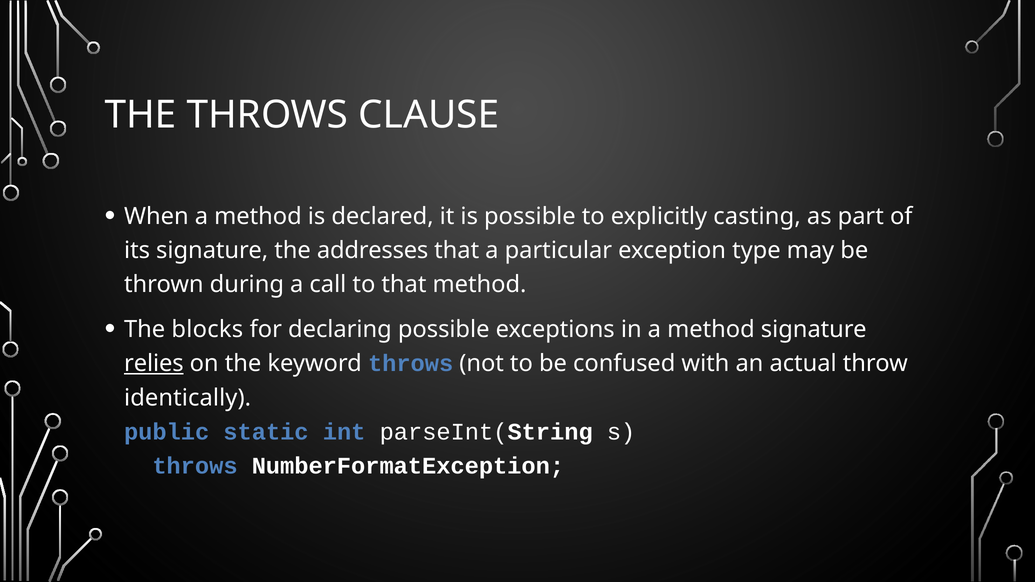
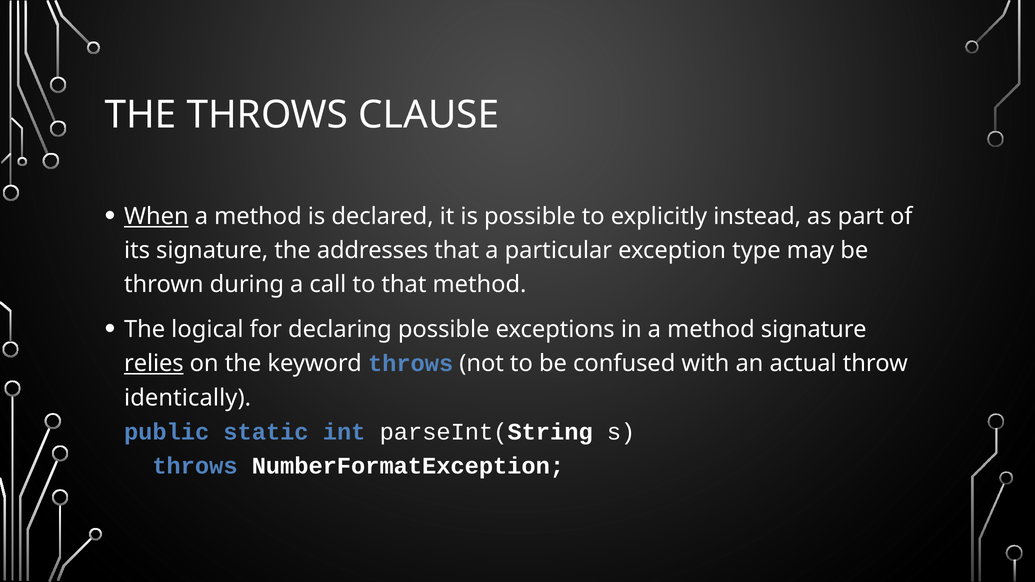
When underline: none -> present
casting: casting -> instead
blocks: blocks -> logical
